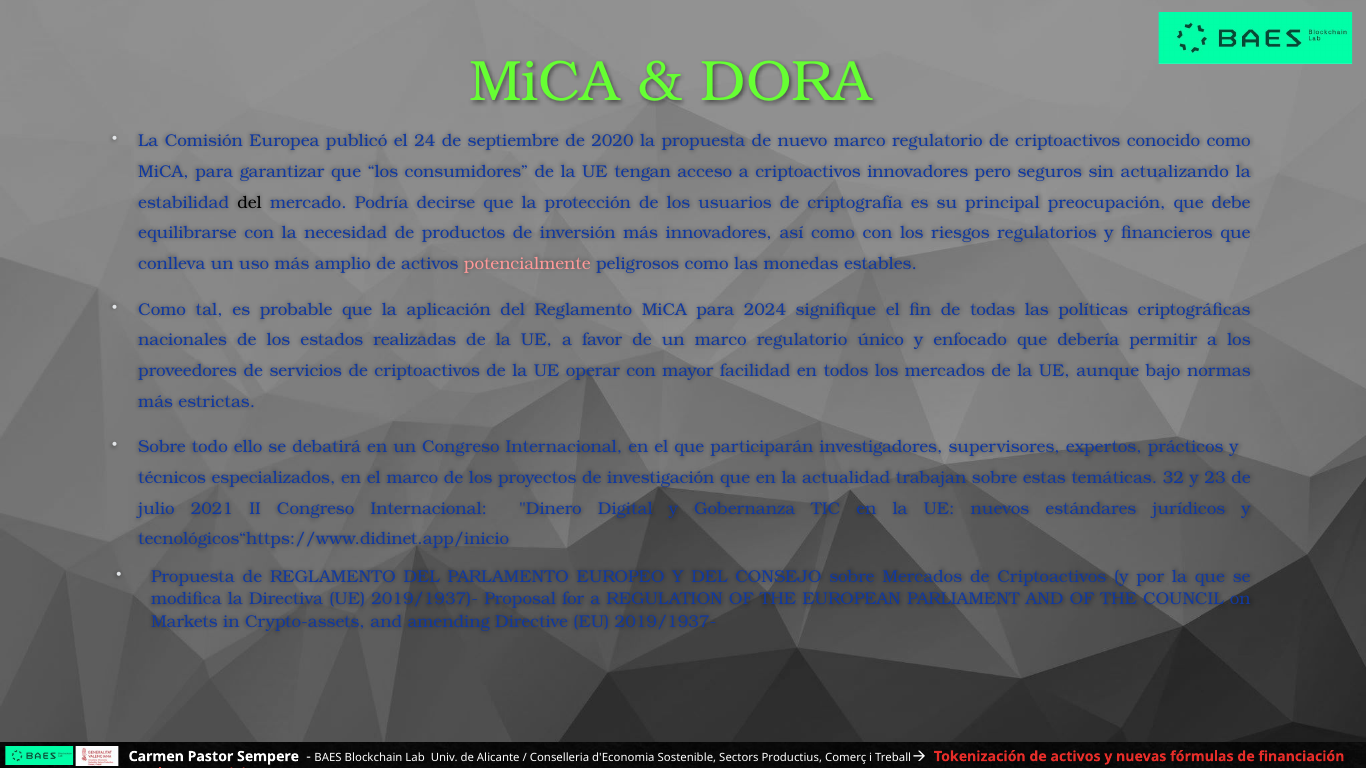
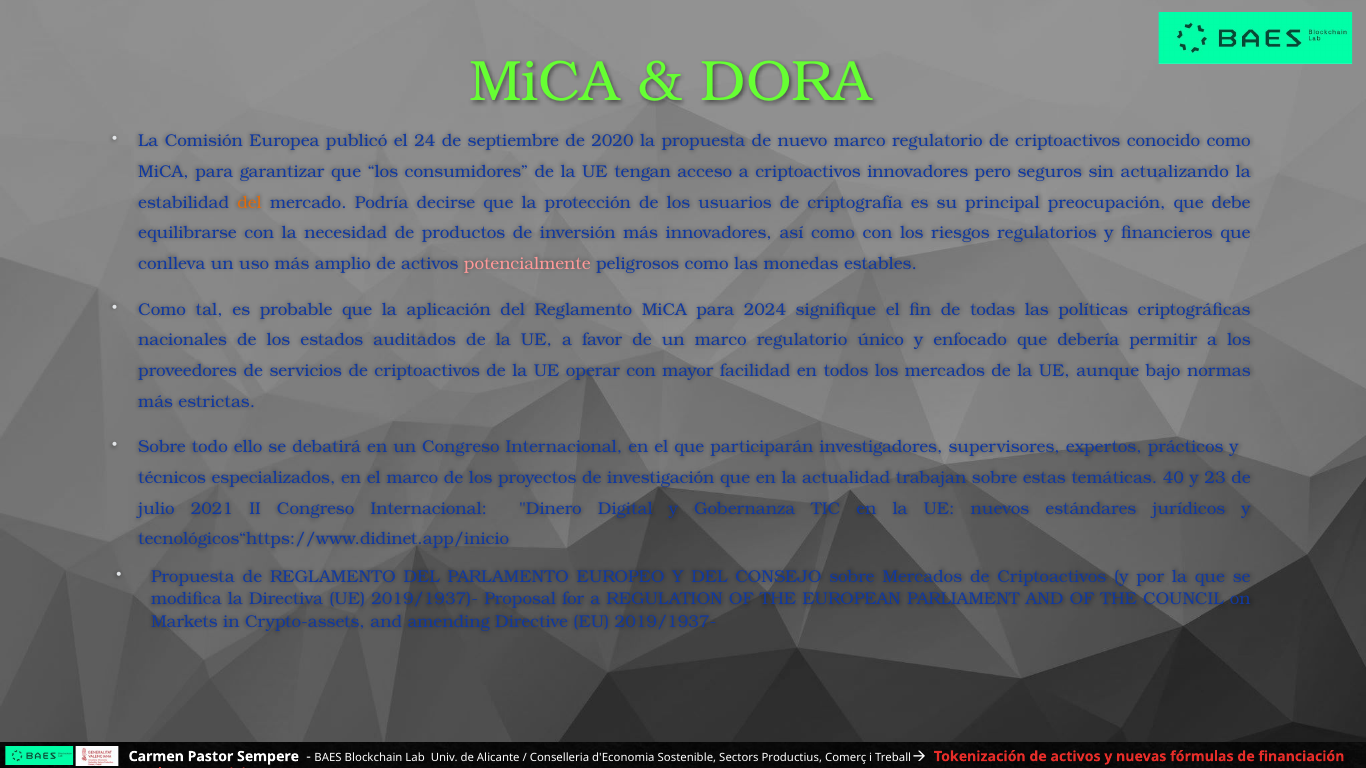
del at (250, 203) colour: black -> orange
realizadas: realizadas -> auditados
32: 32 -> 40
